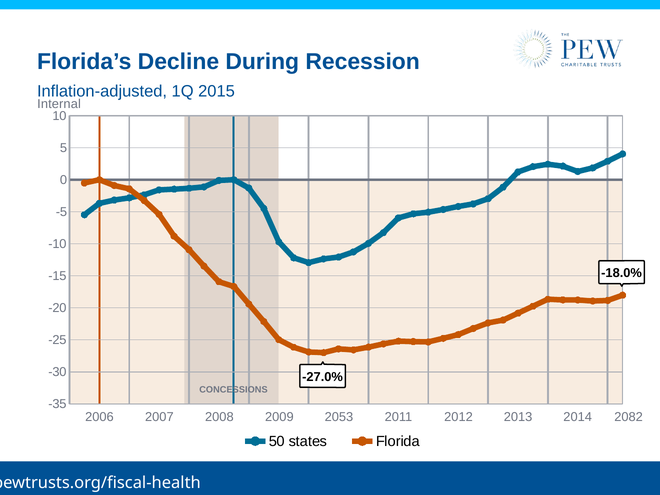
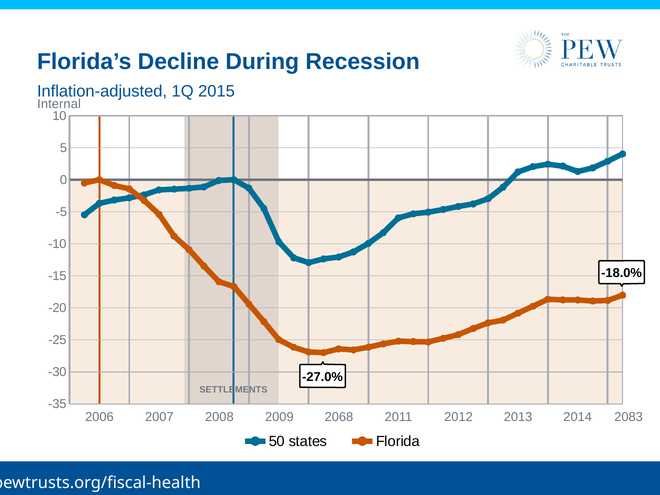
CONCESSIONS: CONCESSIONS -> SETTLEMENTS
2053: 2053 -> 2068
2082: 2082 -> 2083
